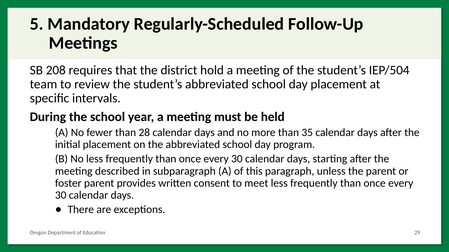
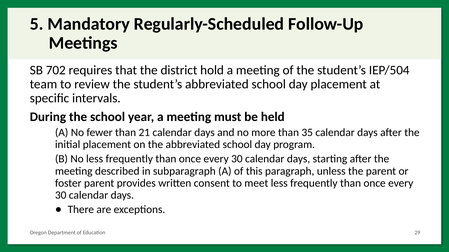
208: 208 -> 702
28: 28 -> 21
